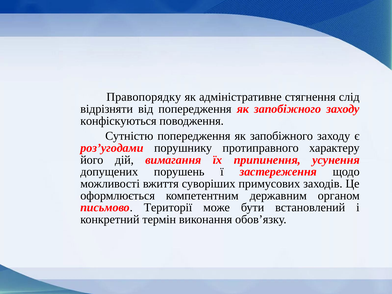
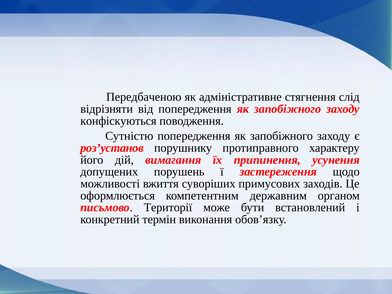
Правопорядку: Правопорядку -> Передбаченою
роз’угодами: роз’угодами -> роз’установ
